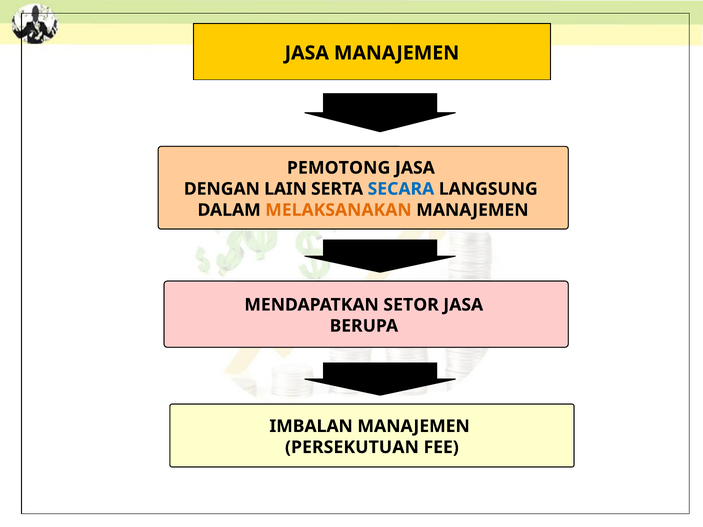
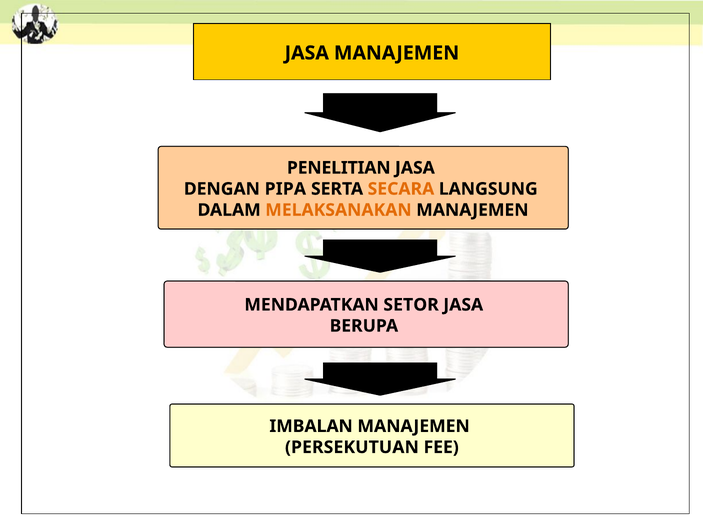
PEMOTONG: PEMOTONG -> PENELITIAN
LAIN: LAIN -> PIPA
SECARA colour: blue -> orange
